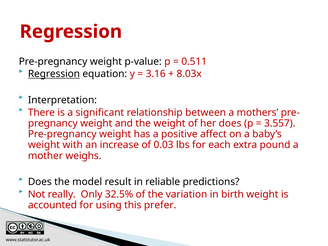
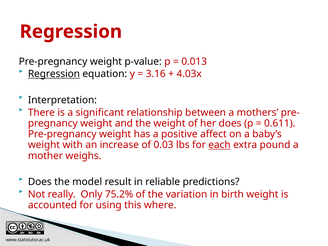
0.511: 0.511 -> 0.013
8.03x: 8.03x -> 4.03x
3.557: 3.557 -> 0.611
each underline: none -> present
32.5%: 32.5% -> 75.2%
prefer: prefer -> where
